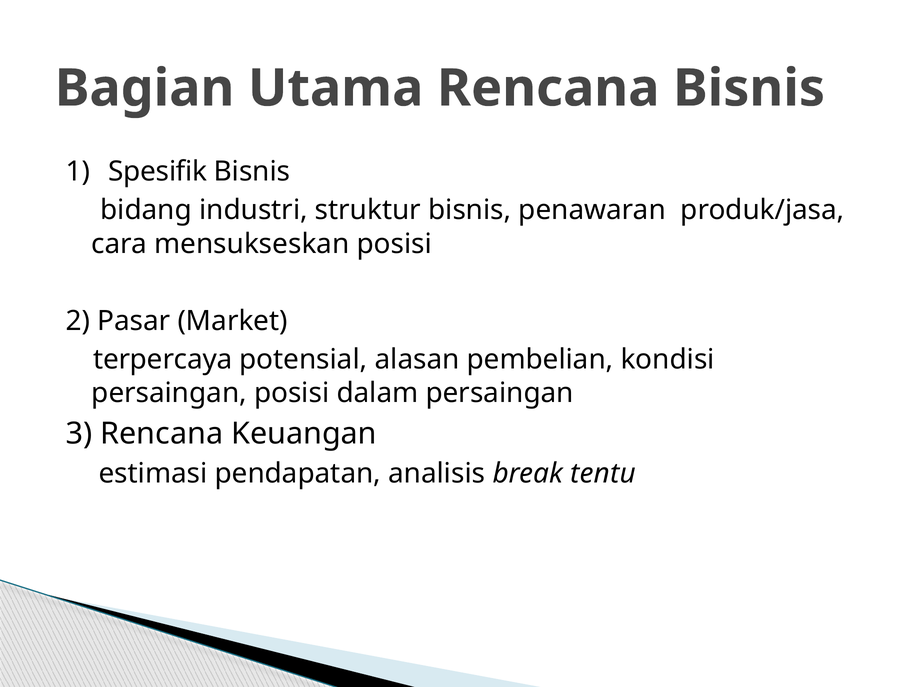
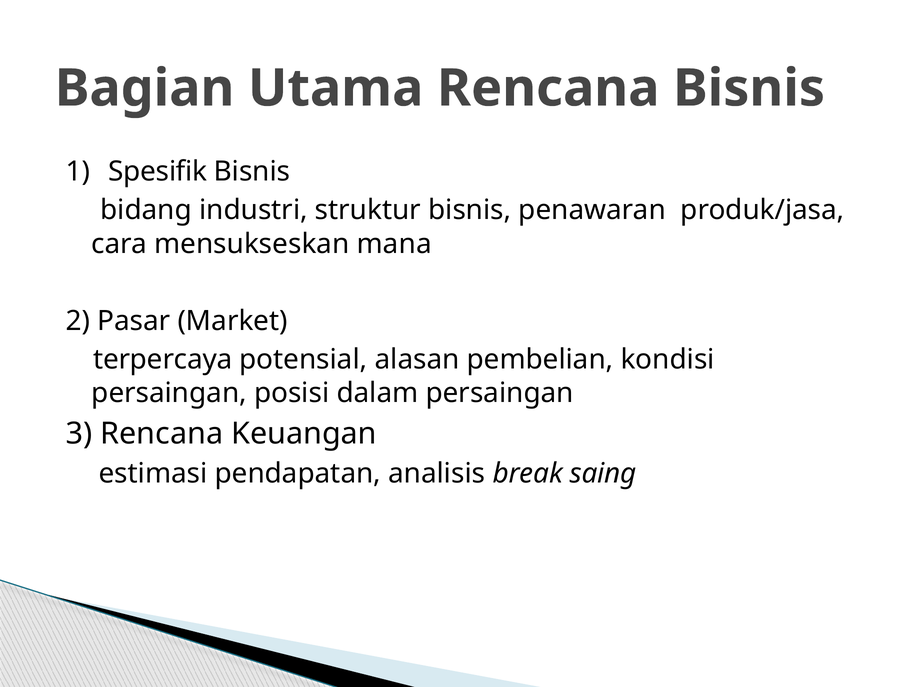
mensukseskan posisi: posisi -> mana
tentu: tentu -> saing
